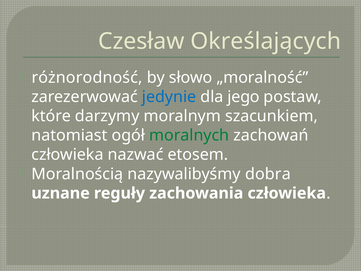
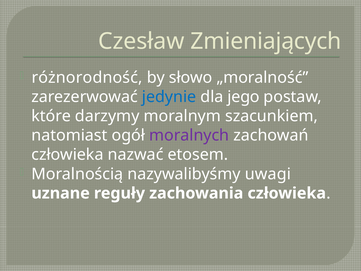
Określających: Określających -> Zmieniających
moralnych colour: green -> purple
dobra: dobra -> uwagi
